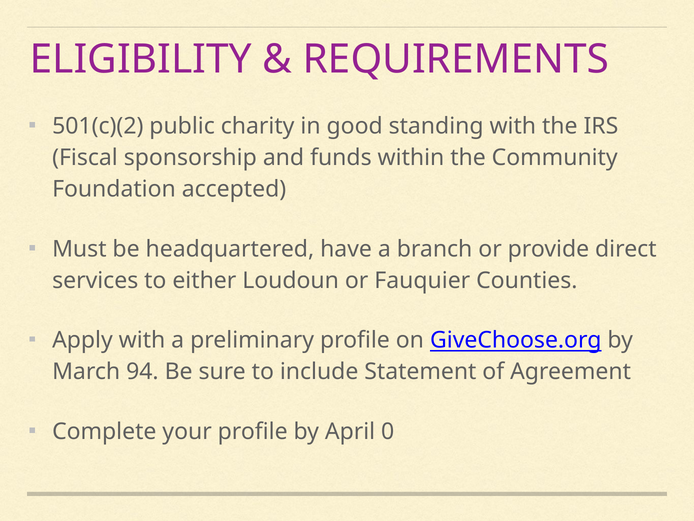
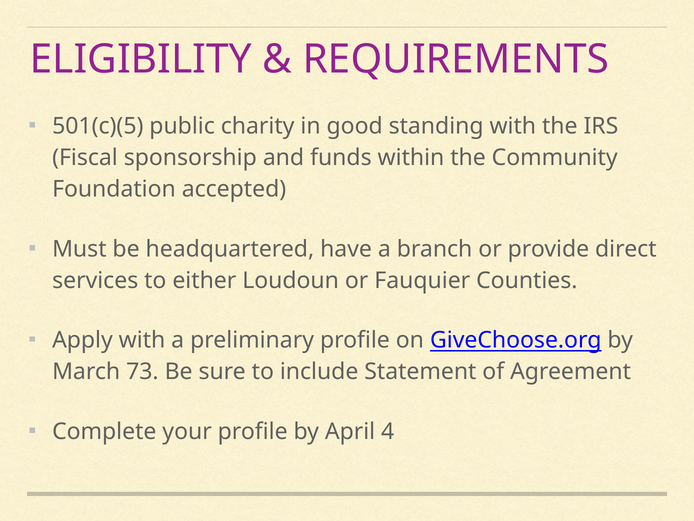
501(c)(2: 501(c)(2 -> 501(c)(5
94: 94 -> 73
0: 0 -> 4
